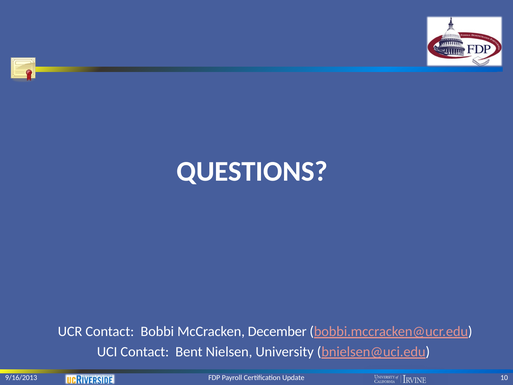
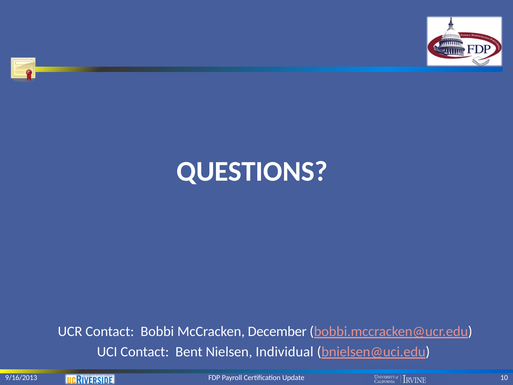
University: University -> Individual
